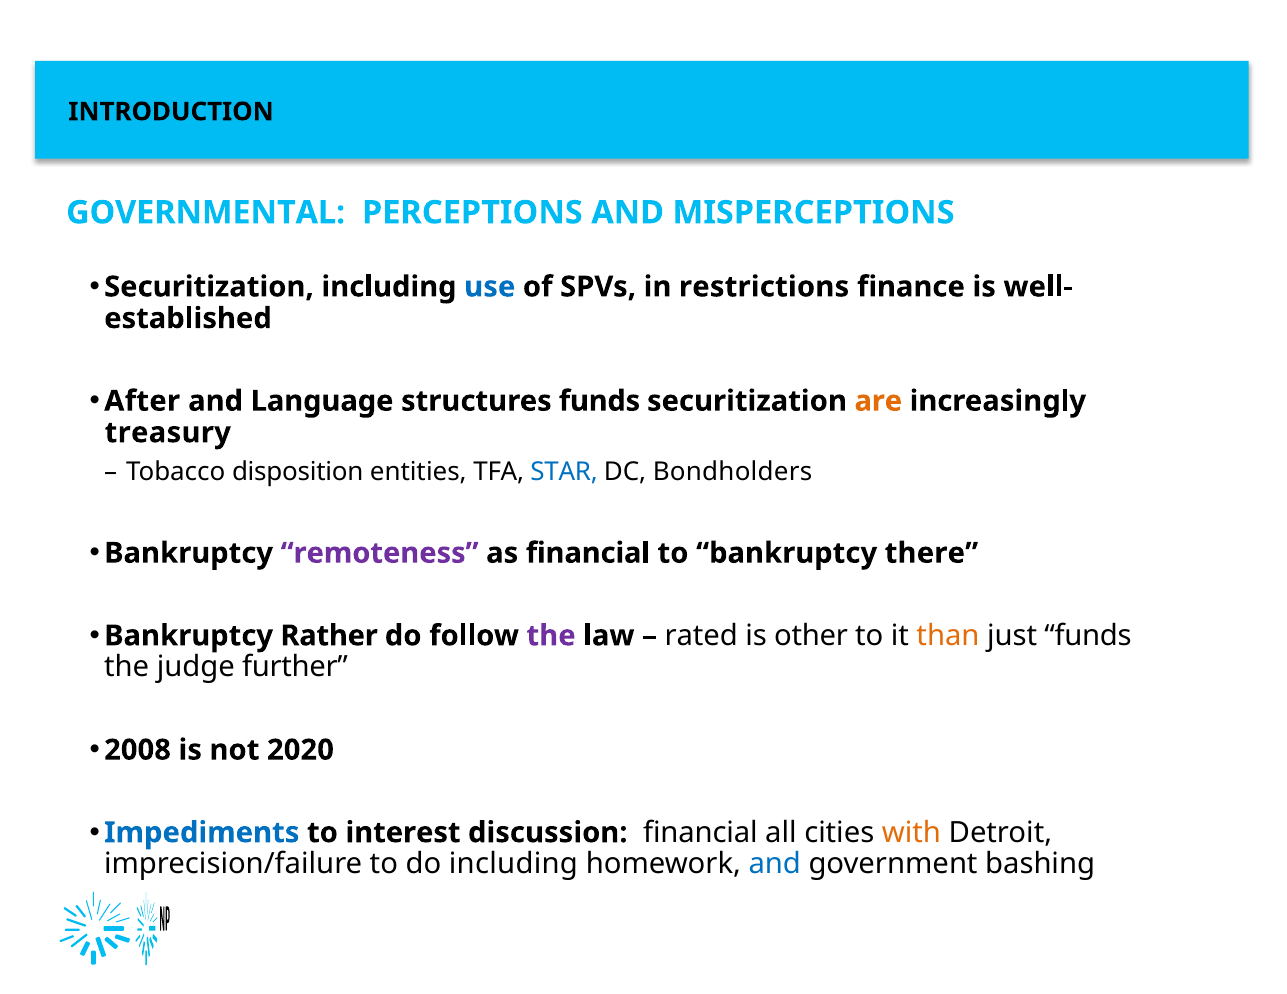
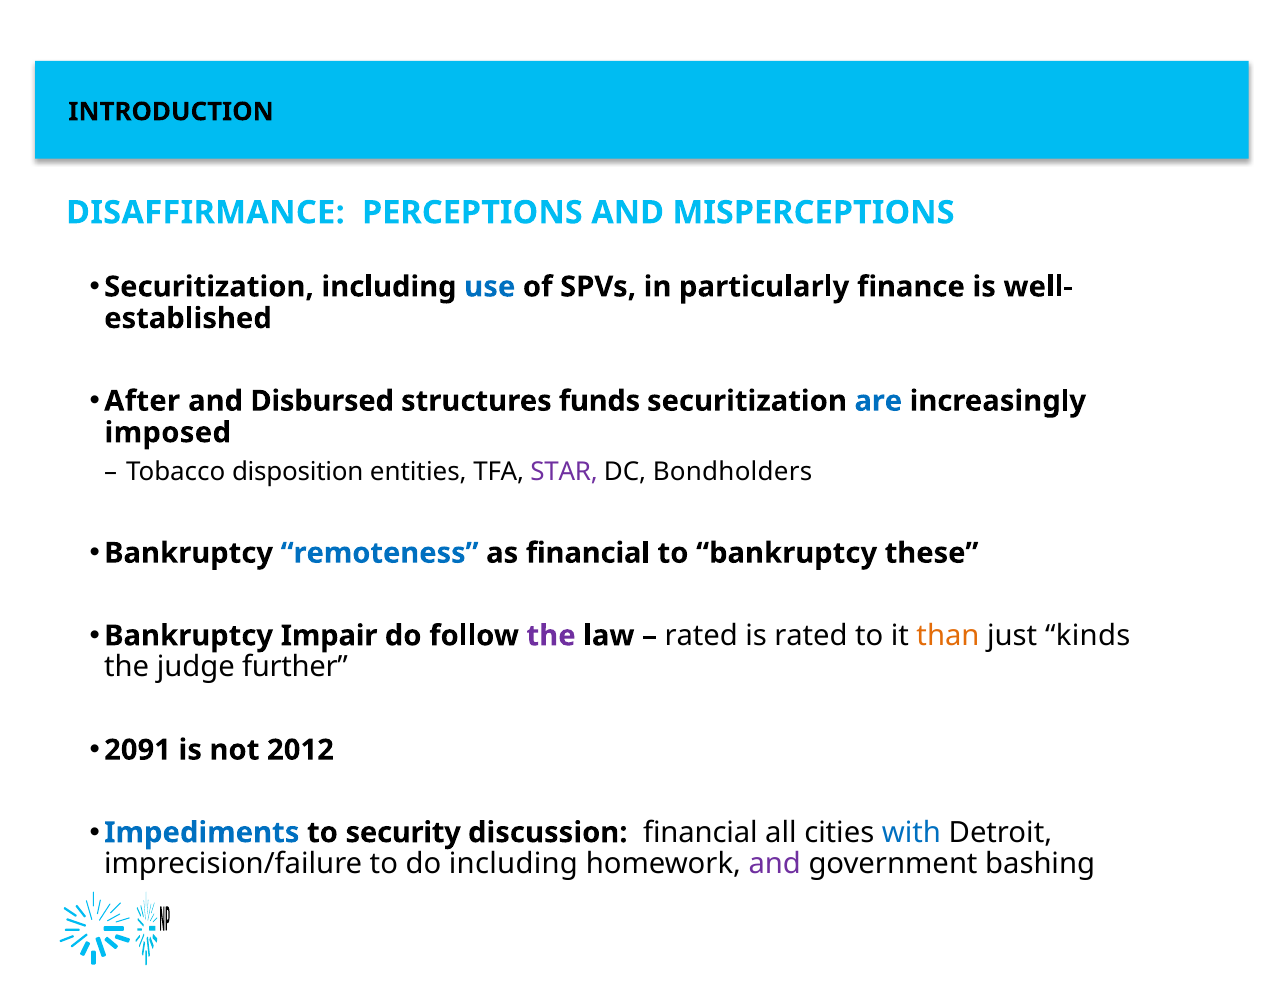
GOVERNMENTAL: GOVERNMENTAL -> DISAFFIRMANCE
restrictions: restrictions -> particularly
Language: Language -> Disbursed
are colour: orange -> blue
treasury: treasury -> imposed
STAR colour: blue -> purple
remoteness colour: purple -> blue
there: there -> these
Rather: Rather -> Impair
is other: other -> rated
just funds: funds -> kinds
2008: 2008 -> 2091
2020: 2020 -> 2012
interest: interest -> security
with colour: orange -> blue
and at (775, 865) colour: blue -> purple
